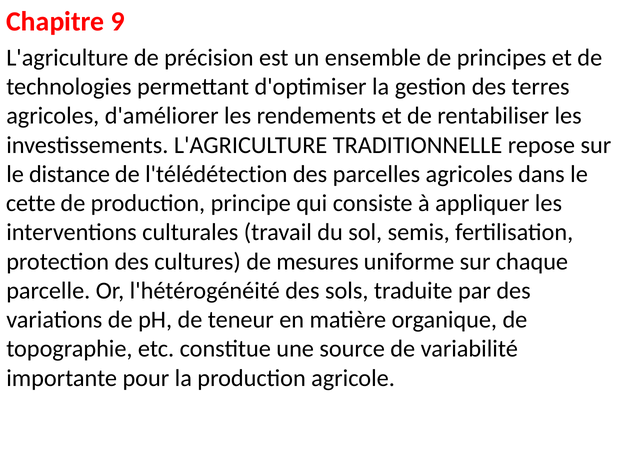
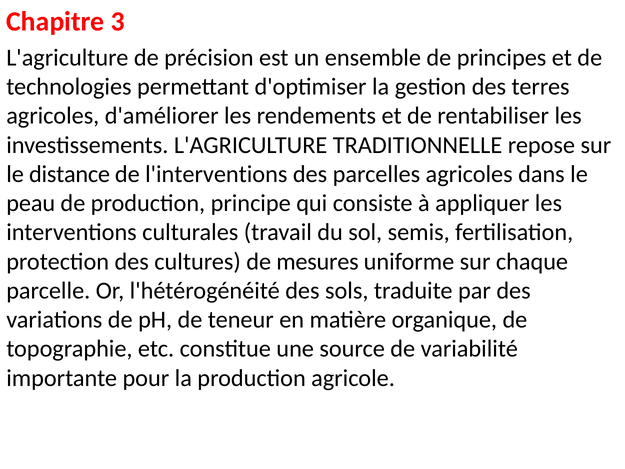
9: 9 -> 3
l'télédétection: l'télédétection -> l'interventions
cette: cette -> peau
